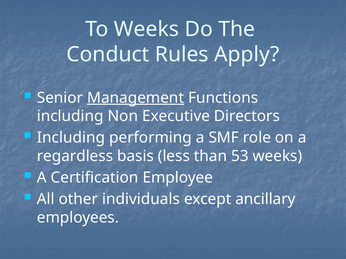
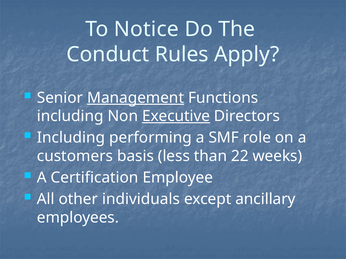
To Weeks: Weeks -> Notice
Executive underline: none -> present
regardless: regardless -> customers
53: 53 -> 22
